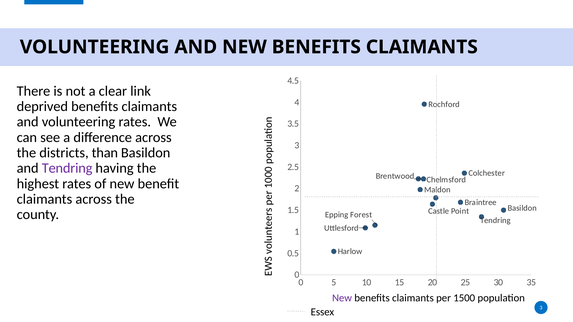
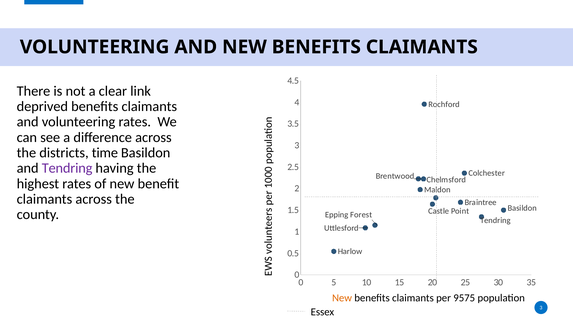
than: than -> time
New at (342, 298) colour: purple -> orange
1500: 1500 -> 9575
